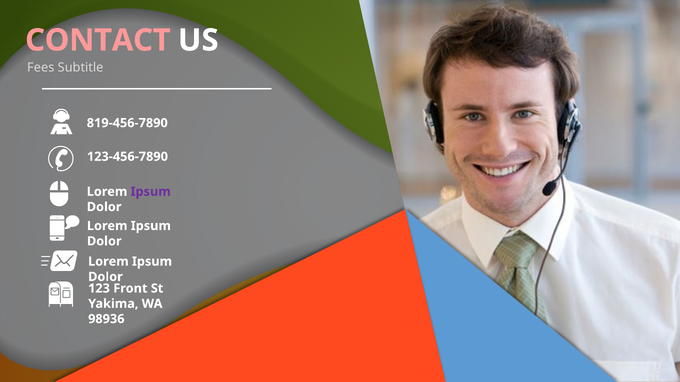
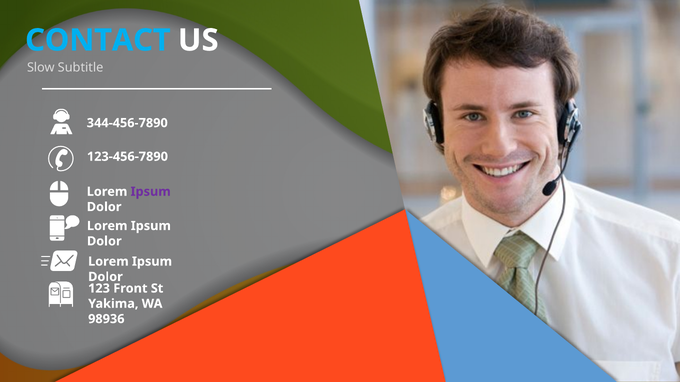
CONTACT colour: pink -> light blue
Fees: Fees -> Slow
819-456-7890: 819-456-7890 -> 344-456-7890
